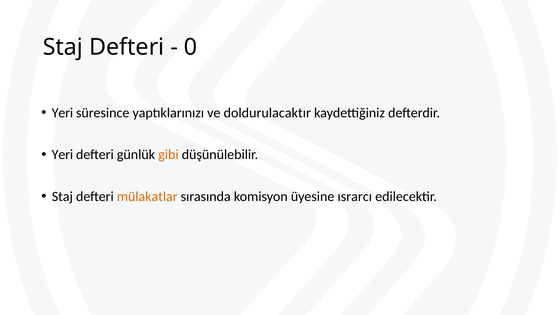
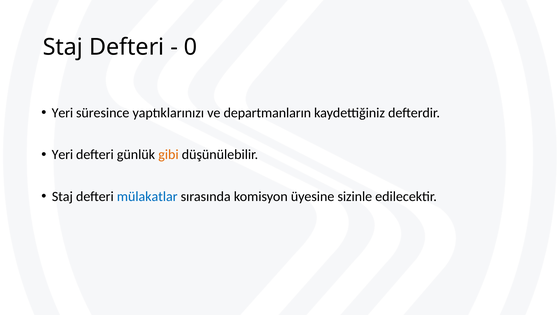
doldurulacaktır: doldurulacaktır -> departmanların
mülakatlar colour: orange -> blue
ısrarcı: ısrarcı -> sizinle
